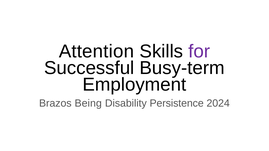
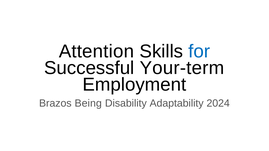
for colour: purple -> blue
Busy-term: Busy-term -> Your-term
Persistence: Persistence -> Adaptability
